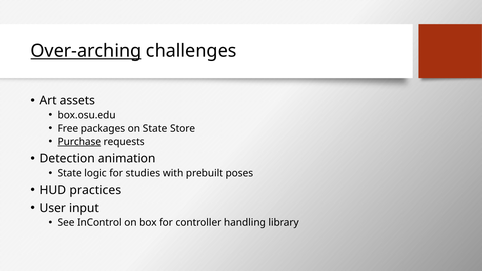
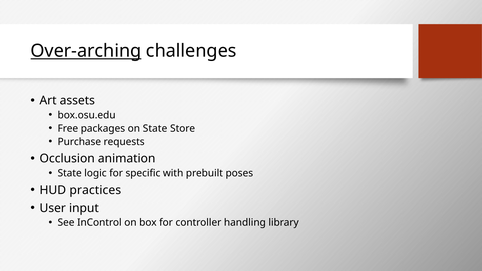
Purchase underline: present -> none
Detection: Detection -> Occlusion
studies: studies -> specific
